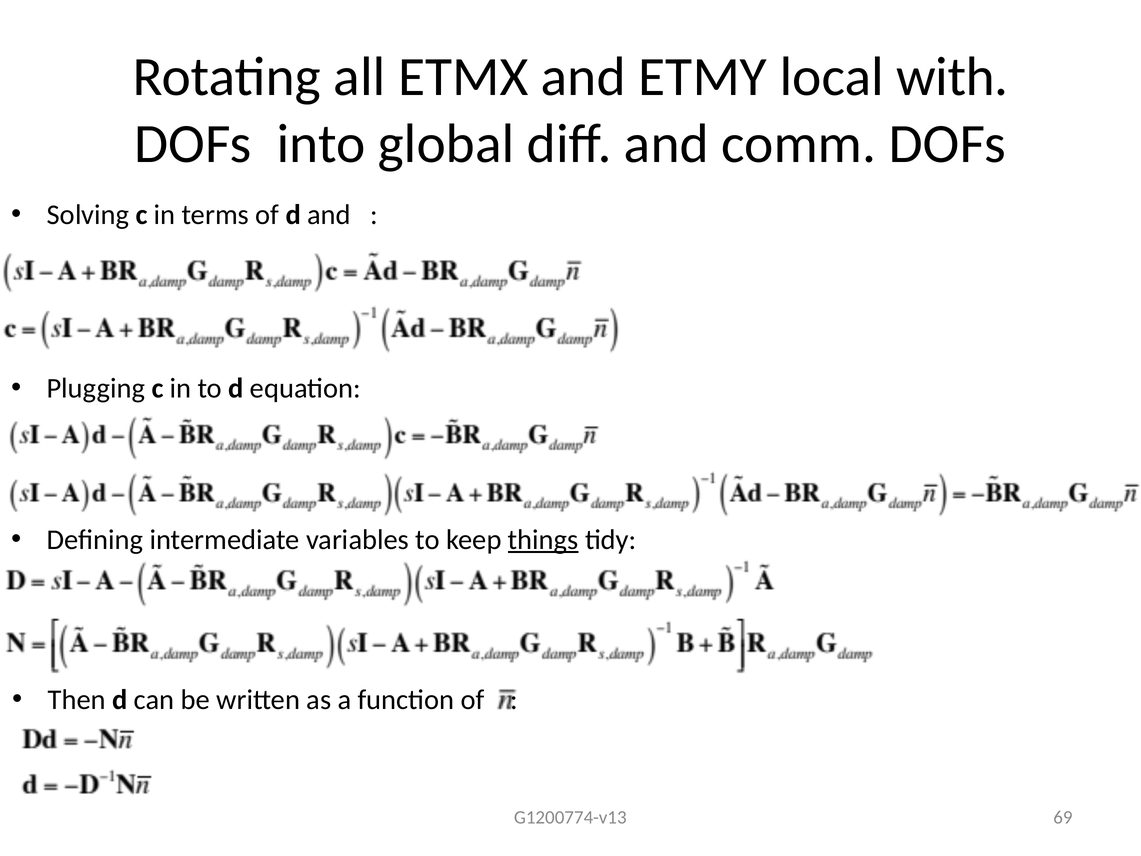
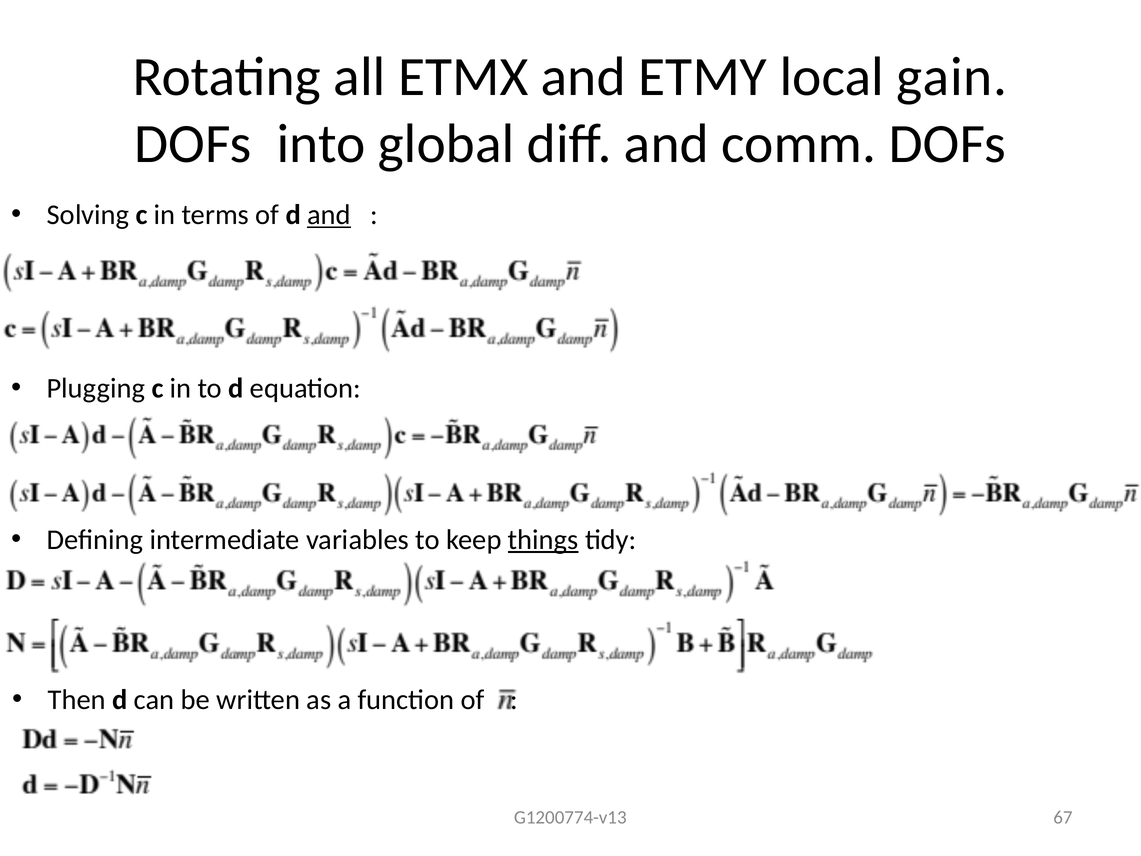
with: with -> gain
and at (329, 215) underline: none -> present
69: 69 -> 67
